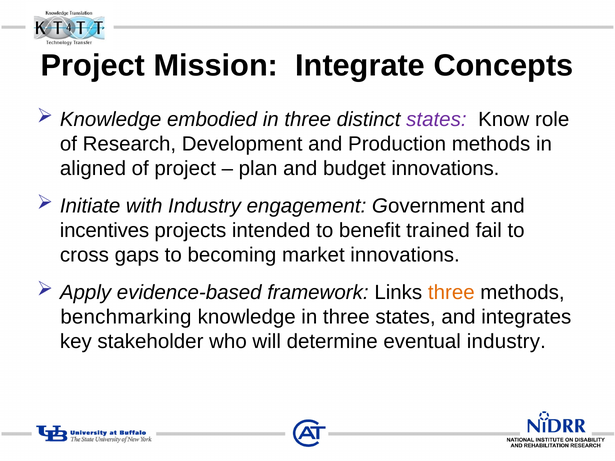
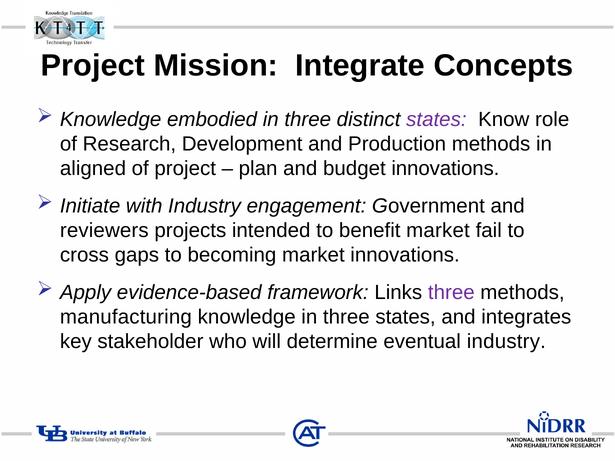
incentives: incentives -> reviewers
benefit trained: trained -> market
three at (451, 293) colour: orange -> purple
benchmarking: benchmarking -> manufacturing
